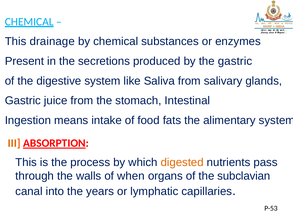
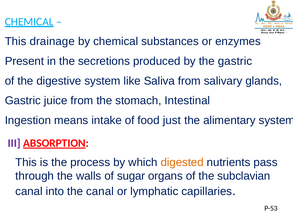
fats: fats -> just
III colour: orange -> purple
when: when -> sugar
the years: years -> canal
